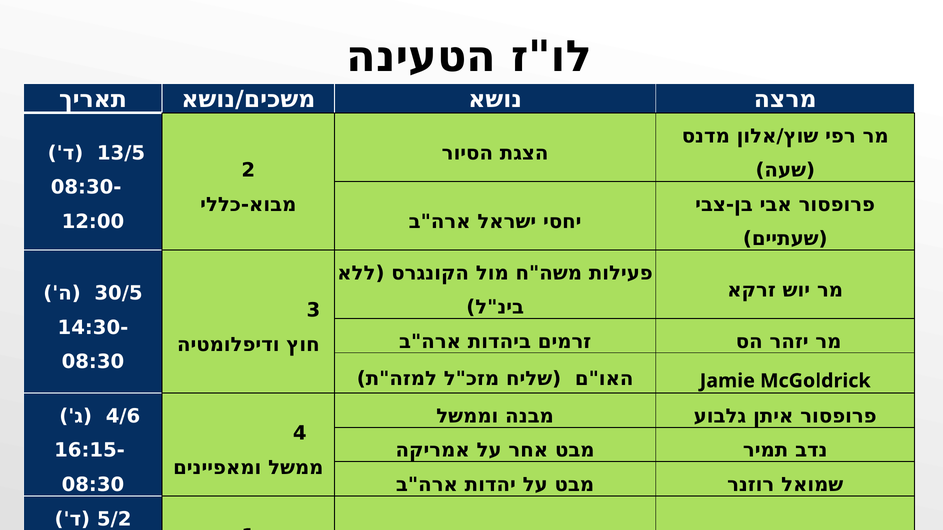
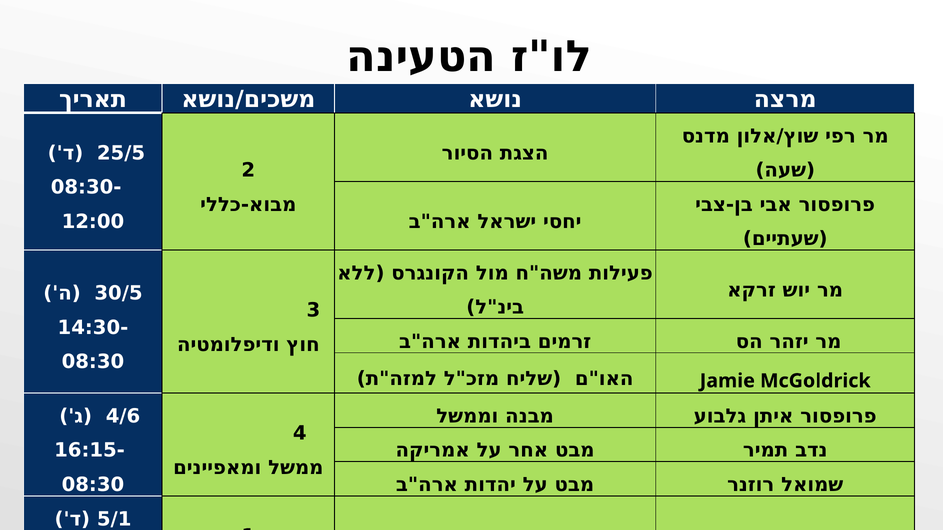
13/5: 13/5 -> 25/5
5/2: 5/2 -> 5/1
